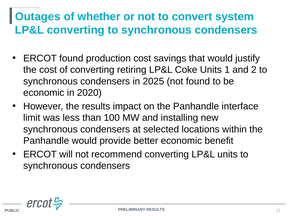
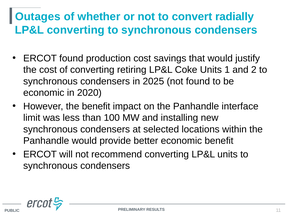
system: system -> radially
the results: results -> benefit
